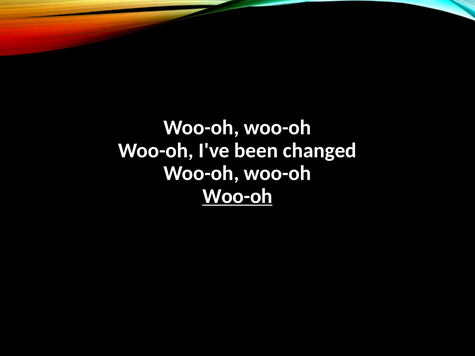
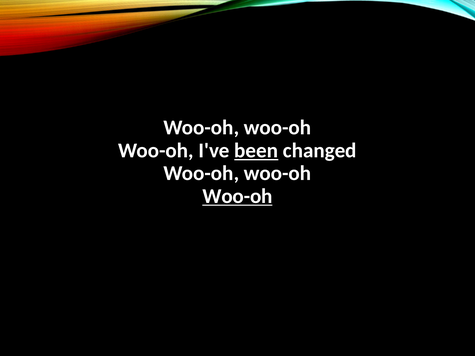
been underline: none -> present
